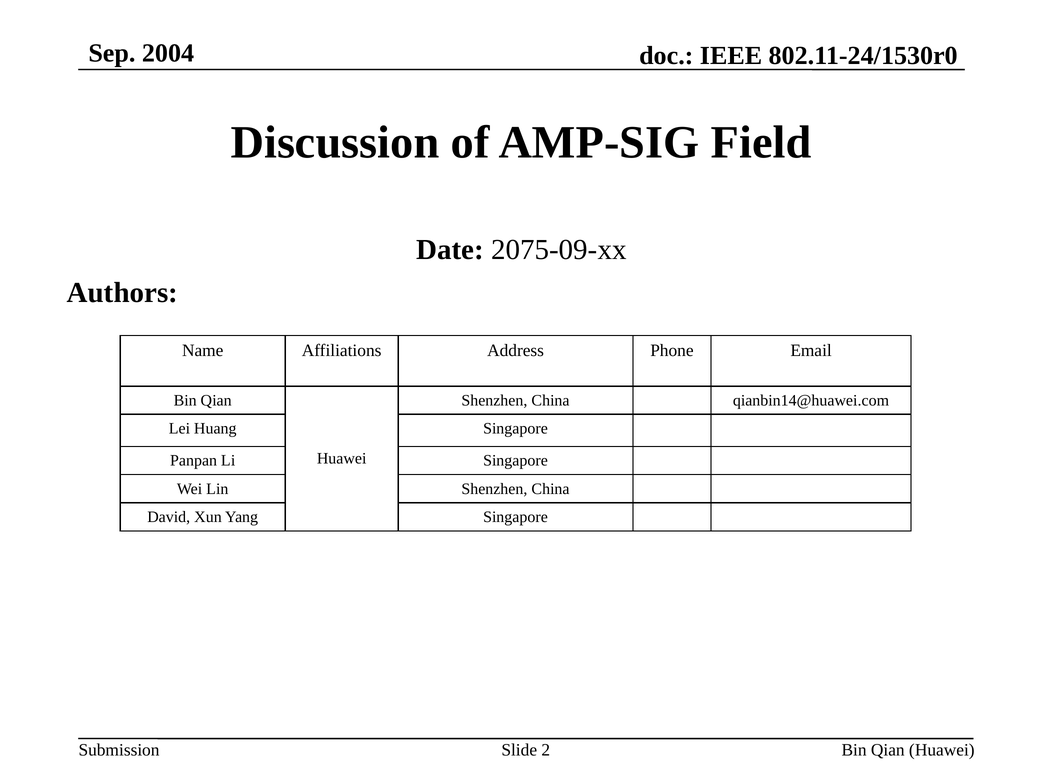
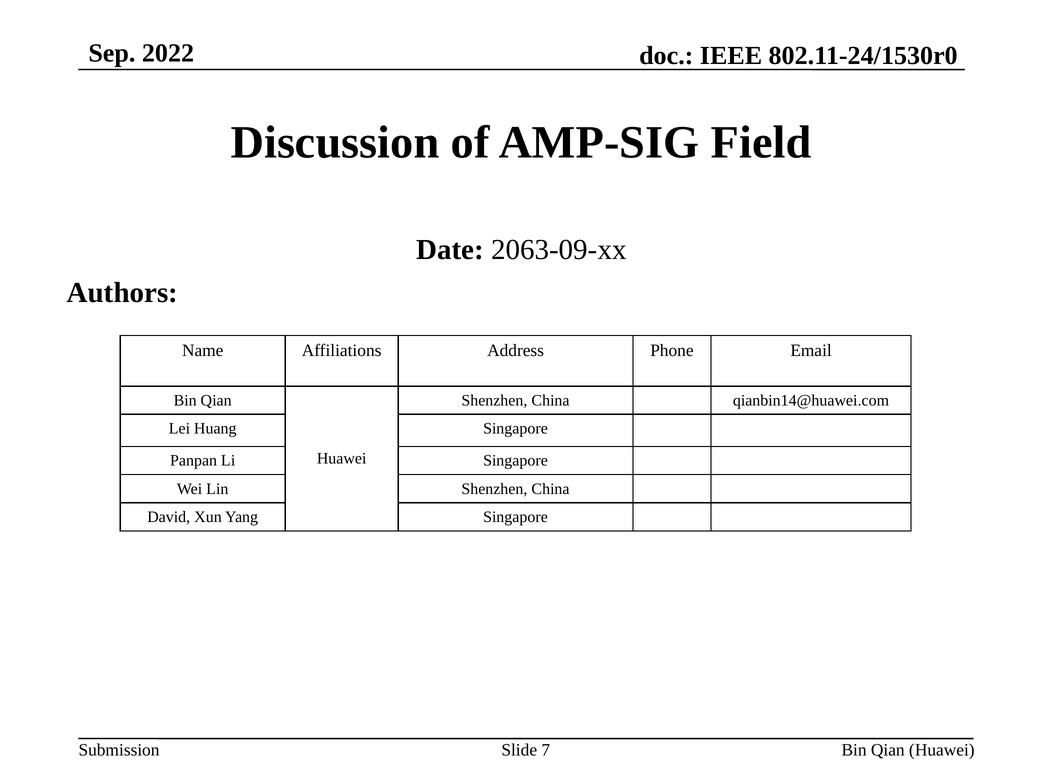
2004: 2004 -> 2022
2075-09-xx: 2075-09-xx -> 2063-09-xx
2: 2 -> 7
